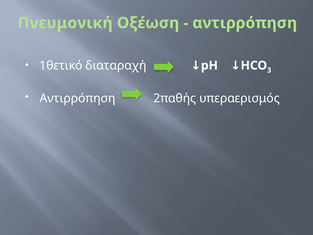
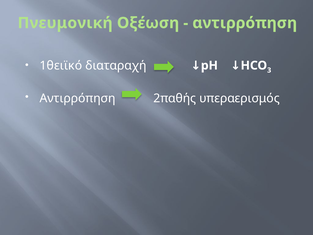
1θετικό: 1θετικό -> 1θειϊκό
